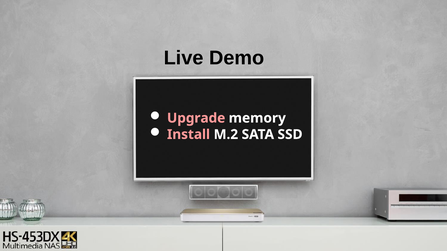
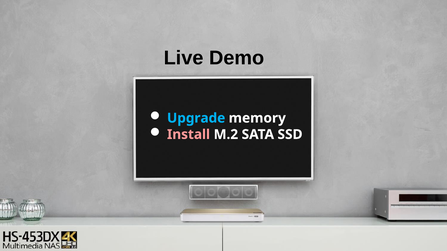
Upgrade colour: pink -> light blue
